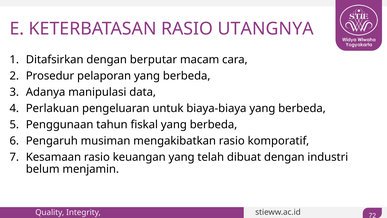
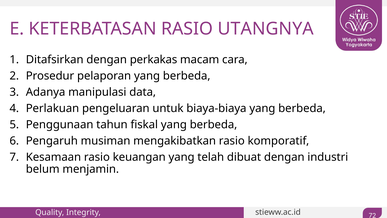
berputar: berputar -> perkakas
